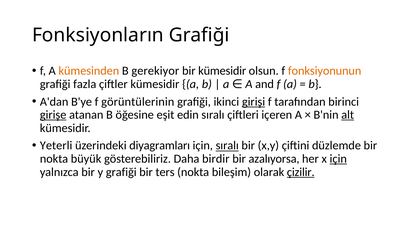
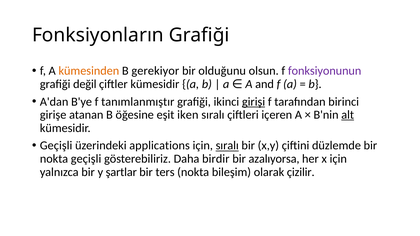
bir kümesidir: kümesidir -> olduğunu
fonksiyonunun colour: orange -> purple
fazla: fazla -> değil
görüntülerinin: görüntülerinin -> tanımlanmıştır
girişe underline: present -> none
edin: edin -> iken
Yeterli at (56, 146): Yeterli -> Geçişli
diyagramları: diyagramları -> applications
nokta büyük: büyük -> geçişli
için at (338, 159) underline: present -> none
y grafiği: grafiği -> şartlar
çizilir underline: present -> none
